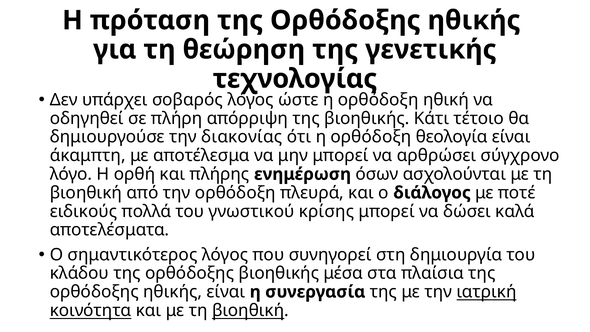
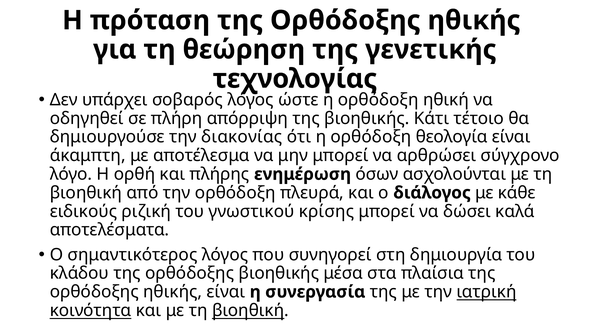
ποτέ: ποτέ -> κάθε
πολλά: πολλά -> ριζική
